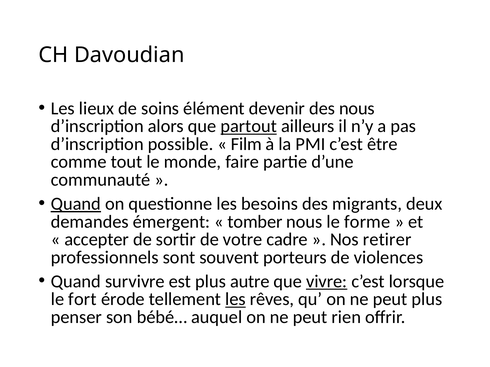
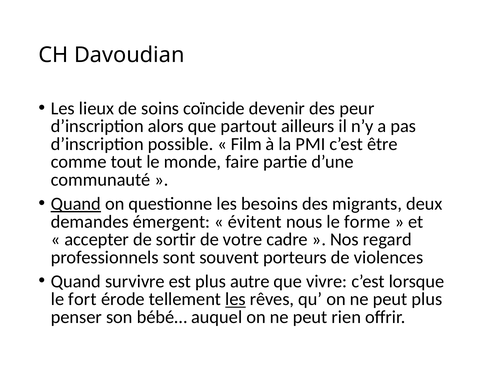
élément: élément -> coïncide
des nous: nous -> peur
partout underline: present -> none
tomber: tomber -> évitent
retirer: retirer -> regard
vivre underline: present -> none
